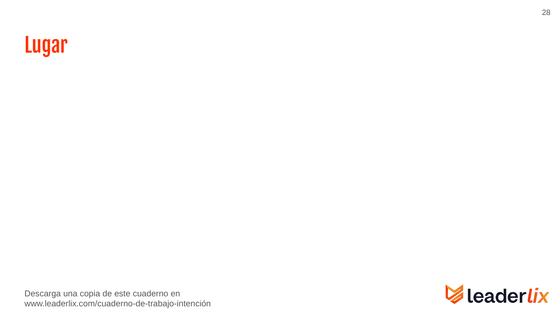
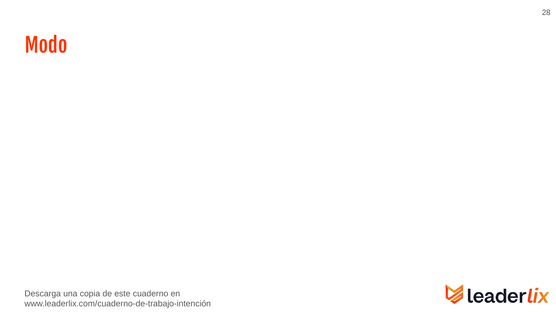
Lugar: Lugar -> Modo
